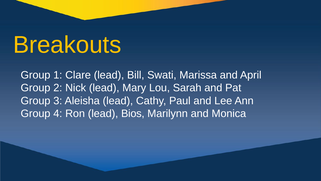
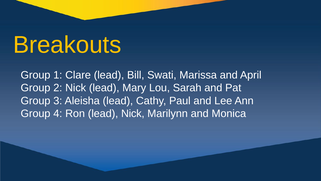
lead Bios: Bios -> Nick
